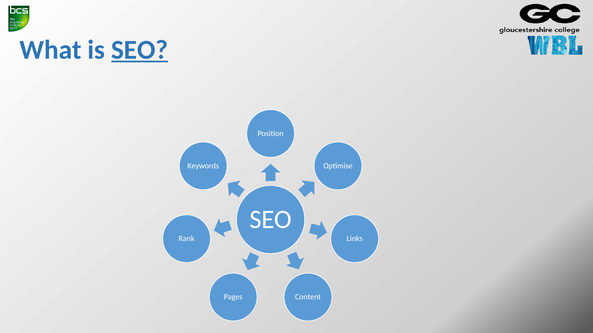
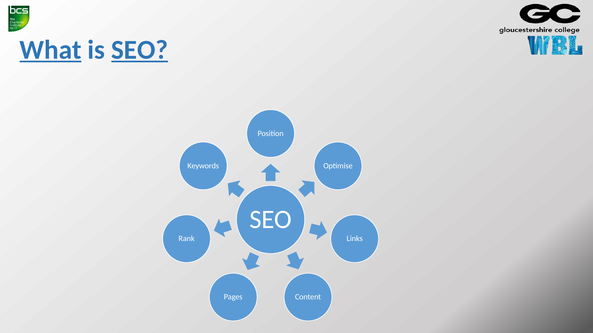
What underline: none -> present
